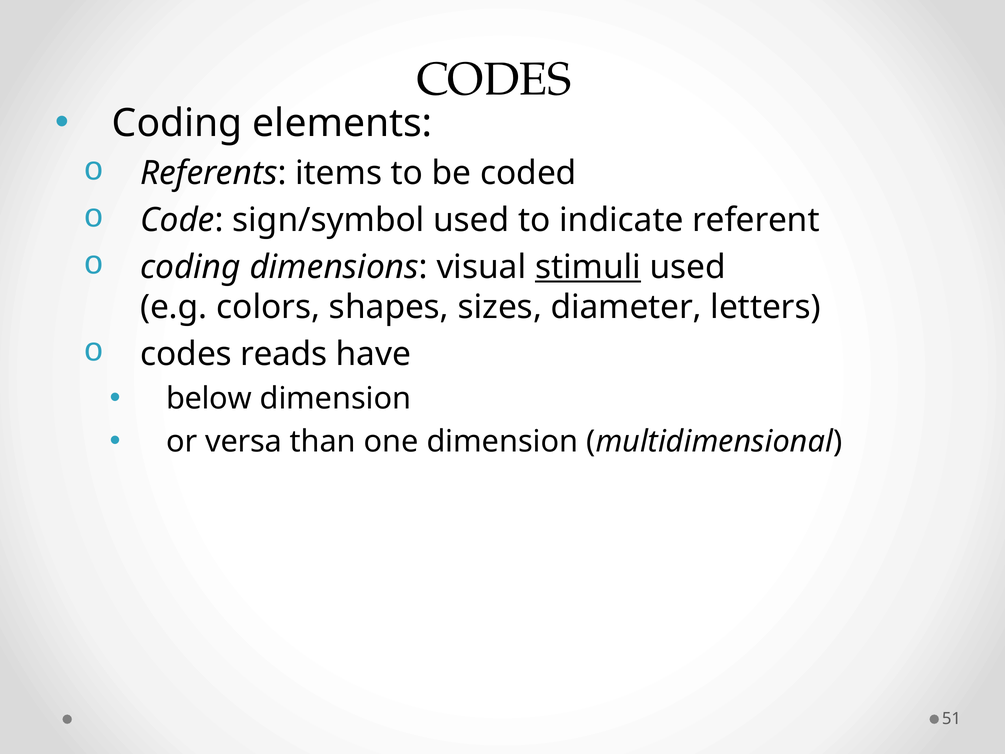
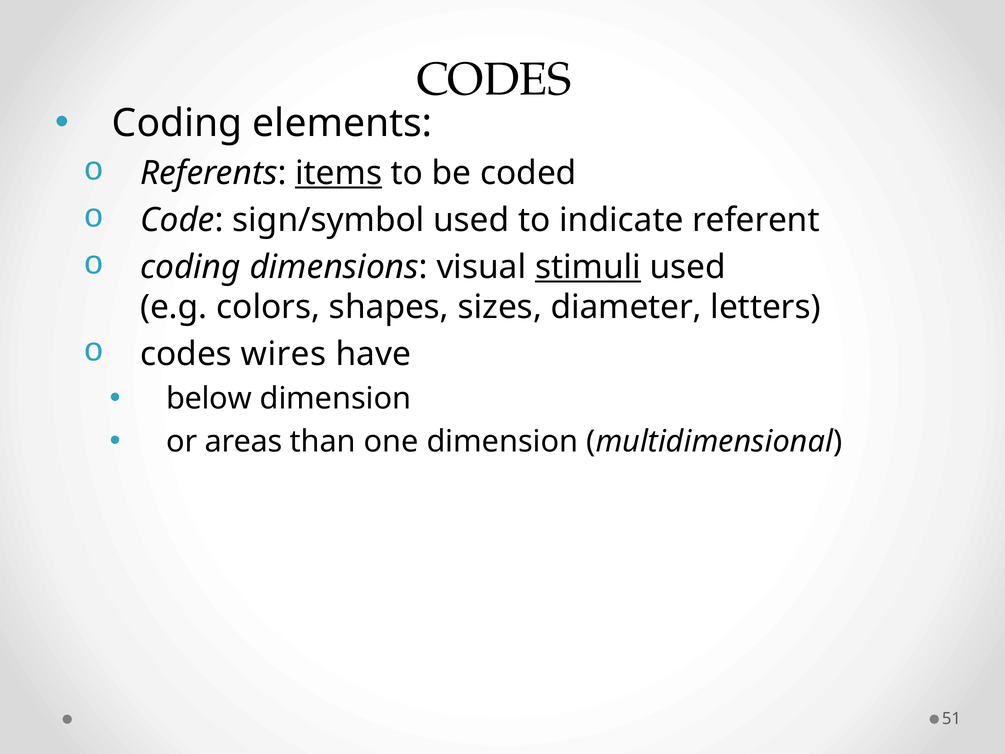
items underline: none -> present
reads: reads -> wires
versa: versa -> areas
